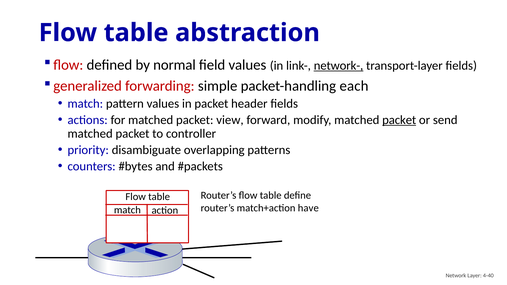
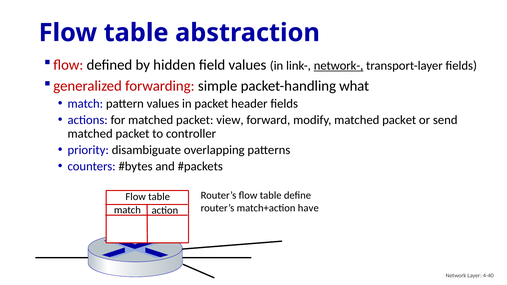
normal: normal -> hidden
each: each -> what
packet at (399, 120) underline: present -> none
